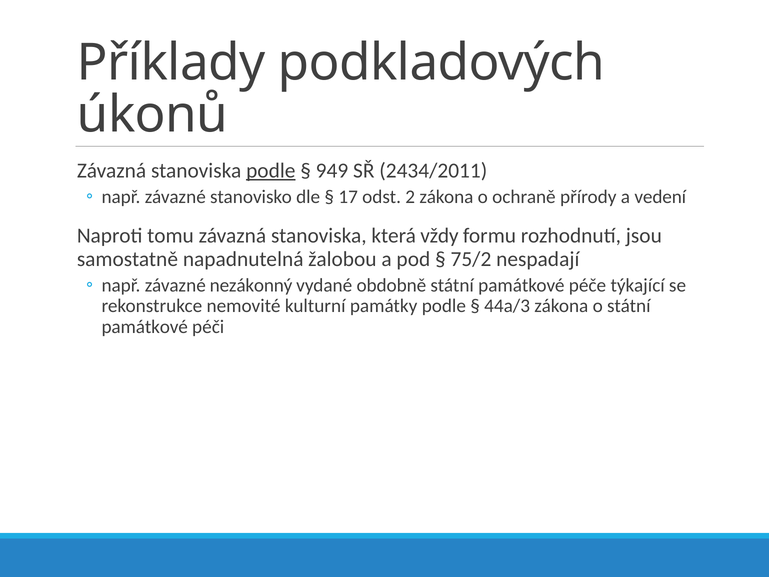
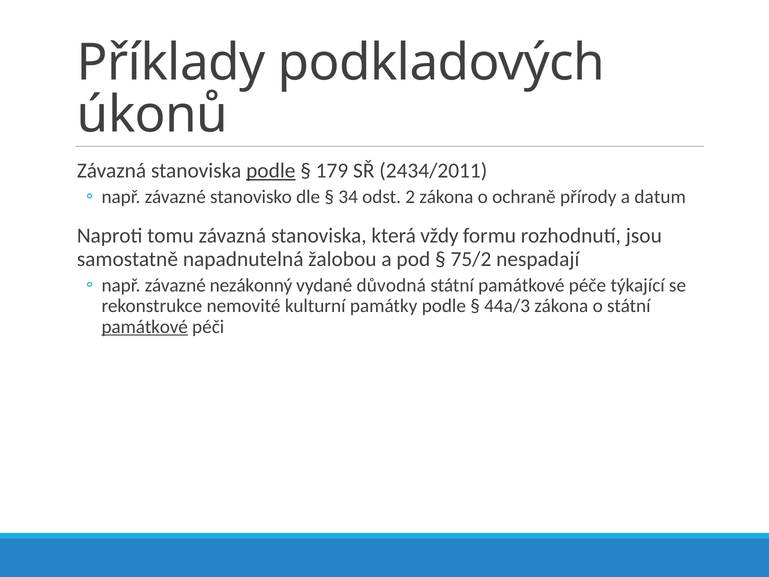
949: 949 -> 179
17: 17 -> 34
vedení: vedení -> datum
obdobně: obdobně -> důvodná
památkové at (145, 327) underline: none -> present
